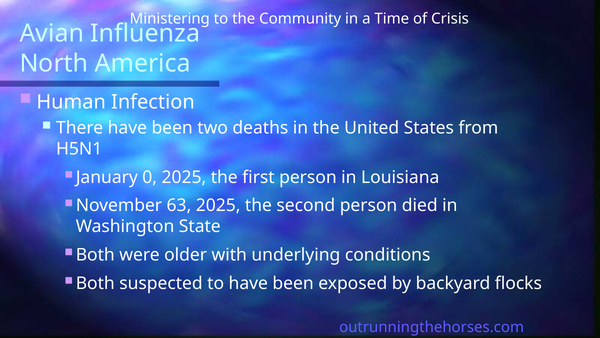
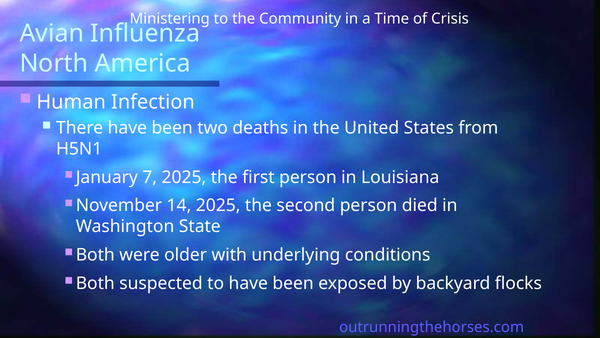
0: 0 -> 7
63: 63 -> 14
